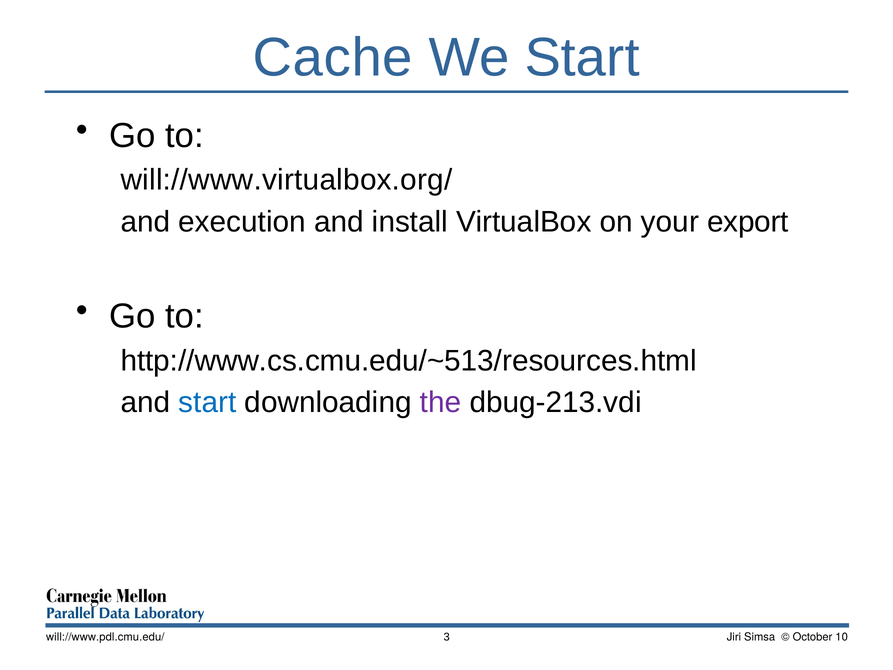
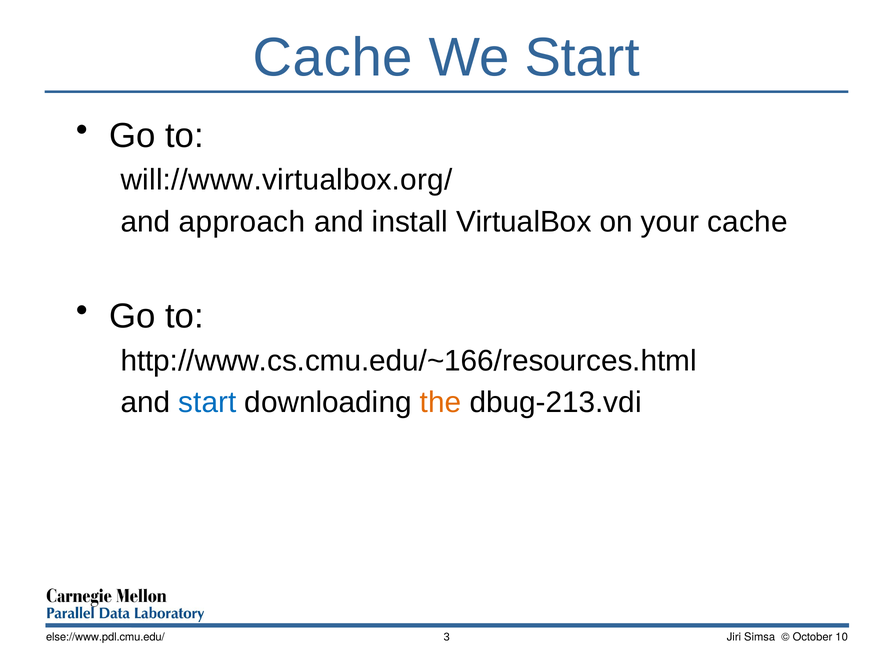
execution: execution -> approach
your export: export -> cache
http://www.cs.cmu.edu/~513/resources.html: http://www.cs.cmu.edu/~513/resources.html -> http://www.cs.cmu.edu/~166/resources.html
the colour: purple -> orange
will://www.pdl.cmu.edu/: will://www.pdl.cmu.edu/ -> else://www.pdl.cmu.edu/
